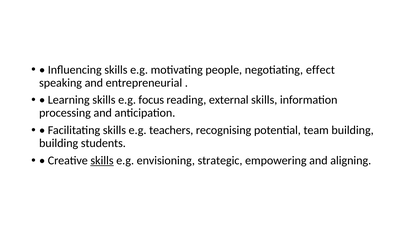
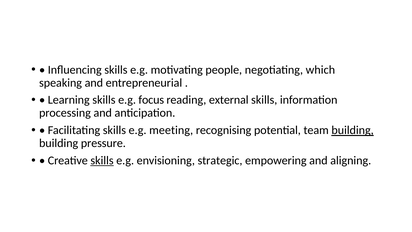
effect: effect -> which
teachers: teachers -> meeting
building at (353, 130) underline: none -> present
students: students -> pressure
